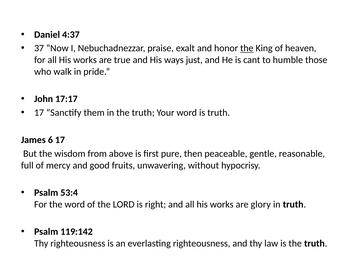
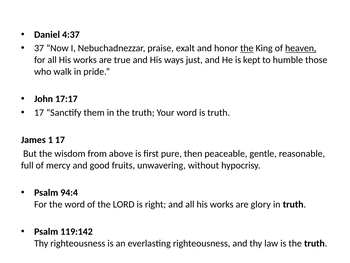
heaven underline: none -> present
cant: cant -> kept
6: 6 -> 1
53:4: 53:4 -> 94:4
